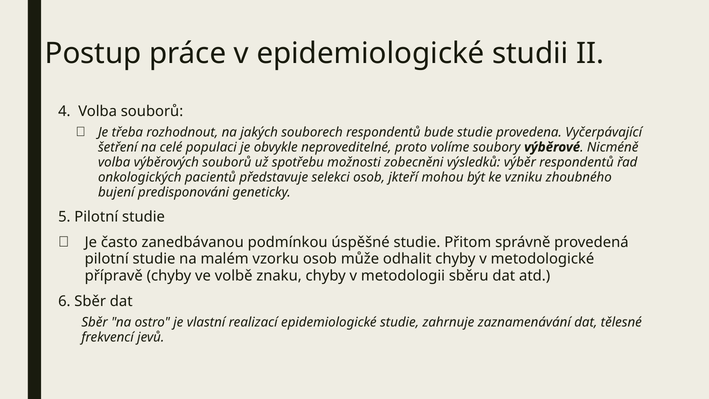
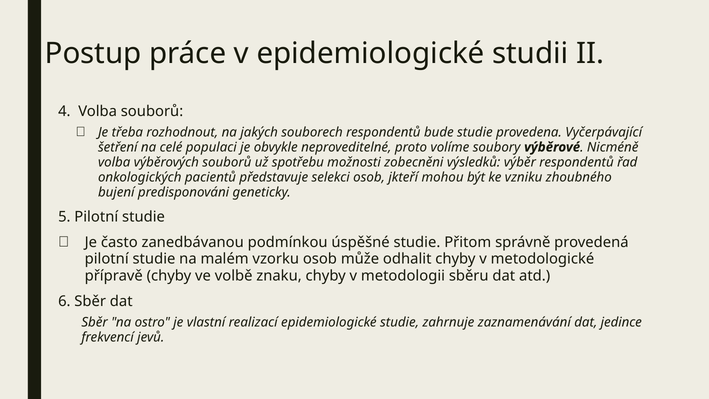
tělesné: tělesné -> jedince
